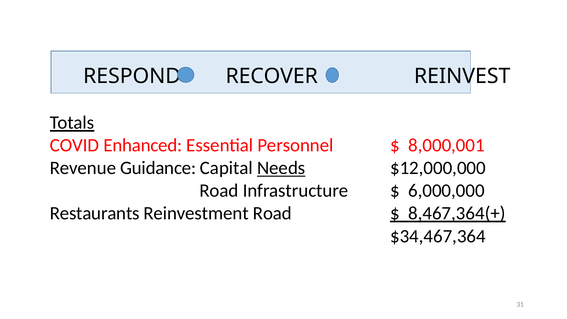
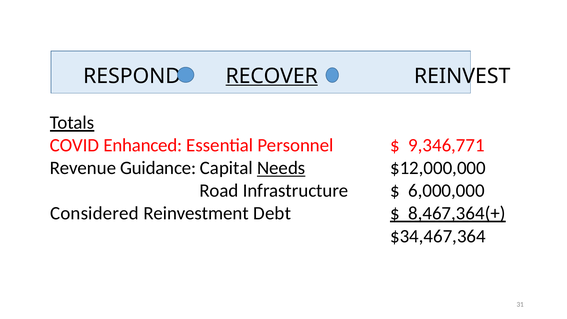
RECOVER underline: none -> present
8,000,001: 8,000,001 -> 9,346,771
Restaurants: Restaurants -> Considered
Reinvestment Road: Road -> Debt
